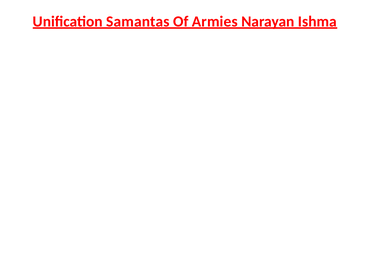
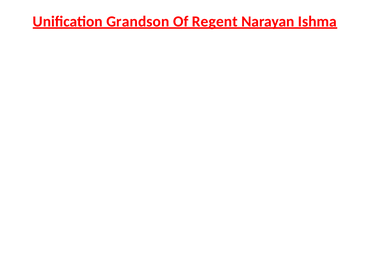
Samantas: Samantas -> Grandson
Armies: Armies -> Regent
